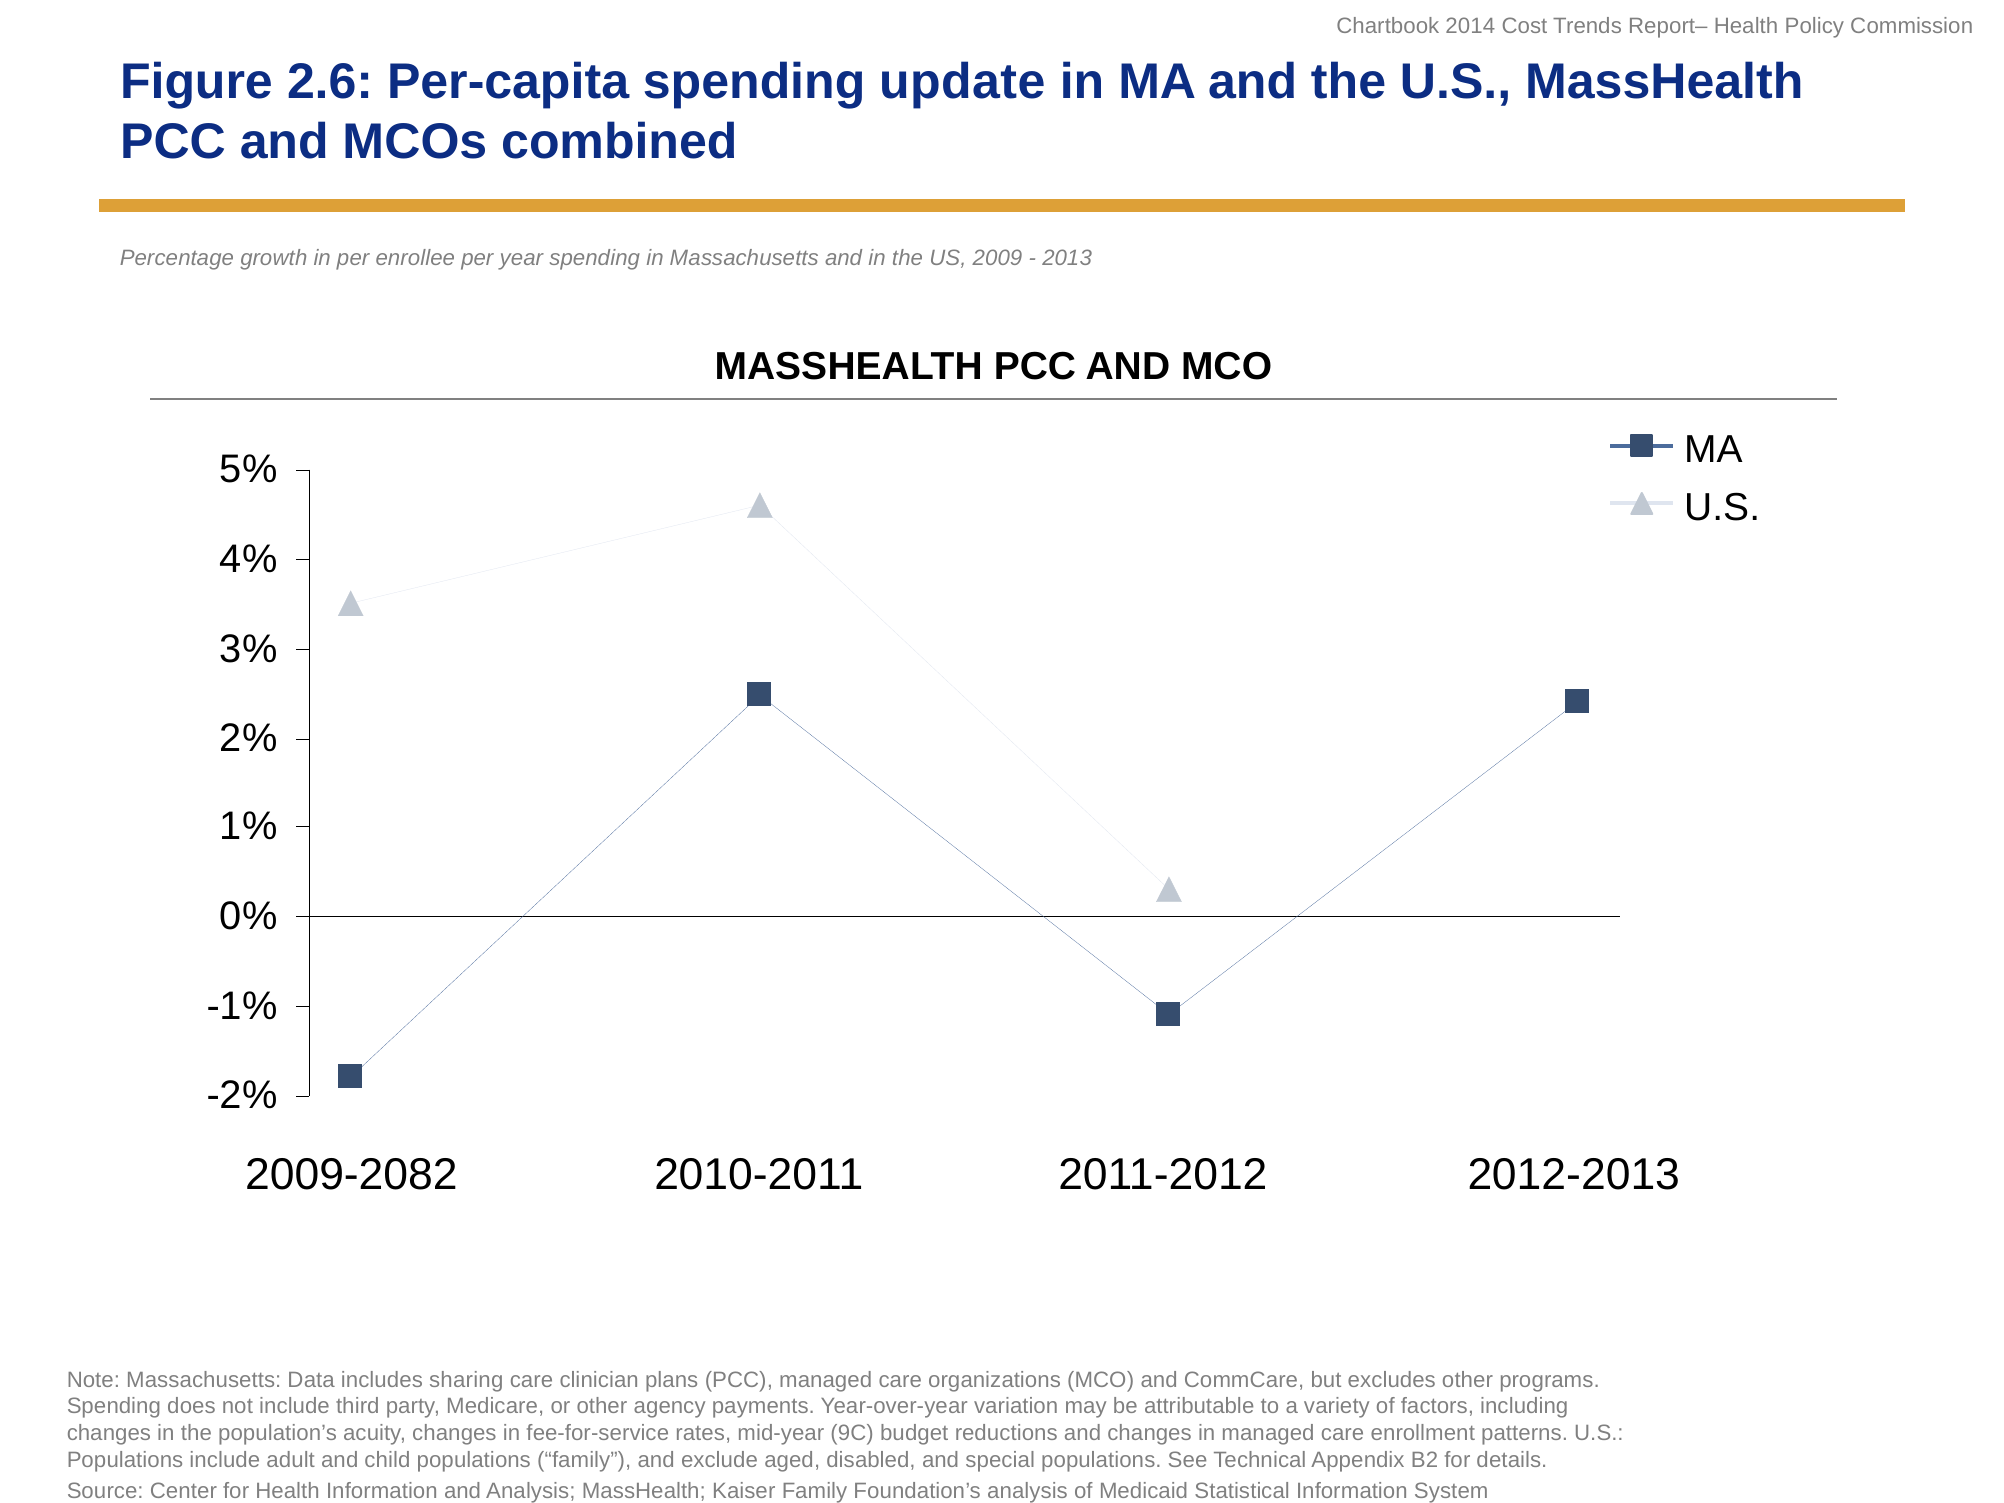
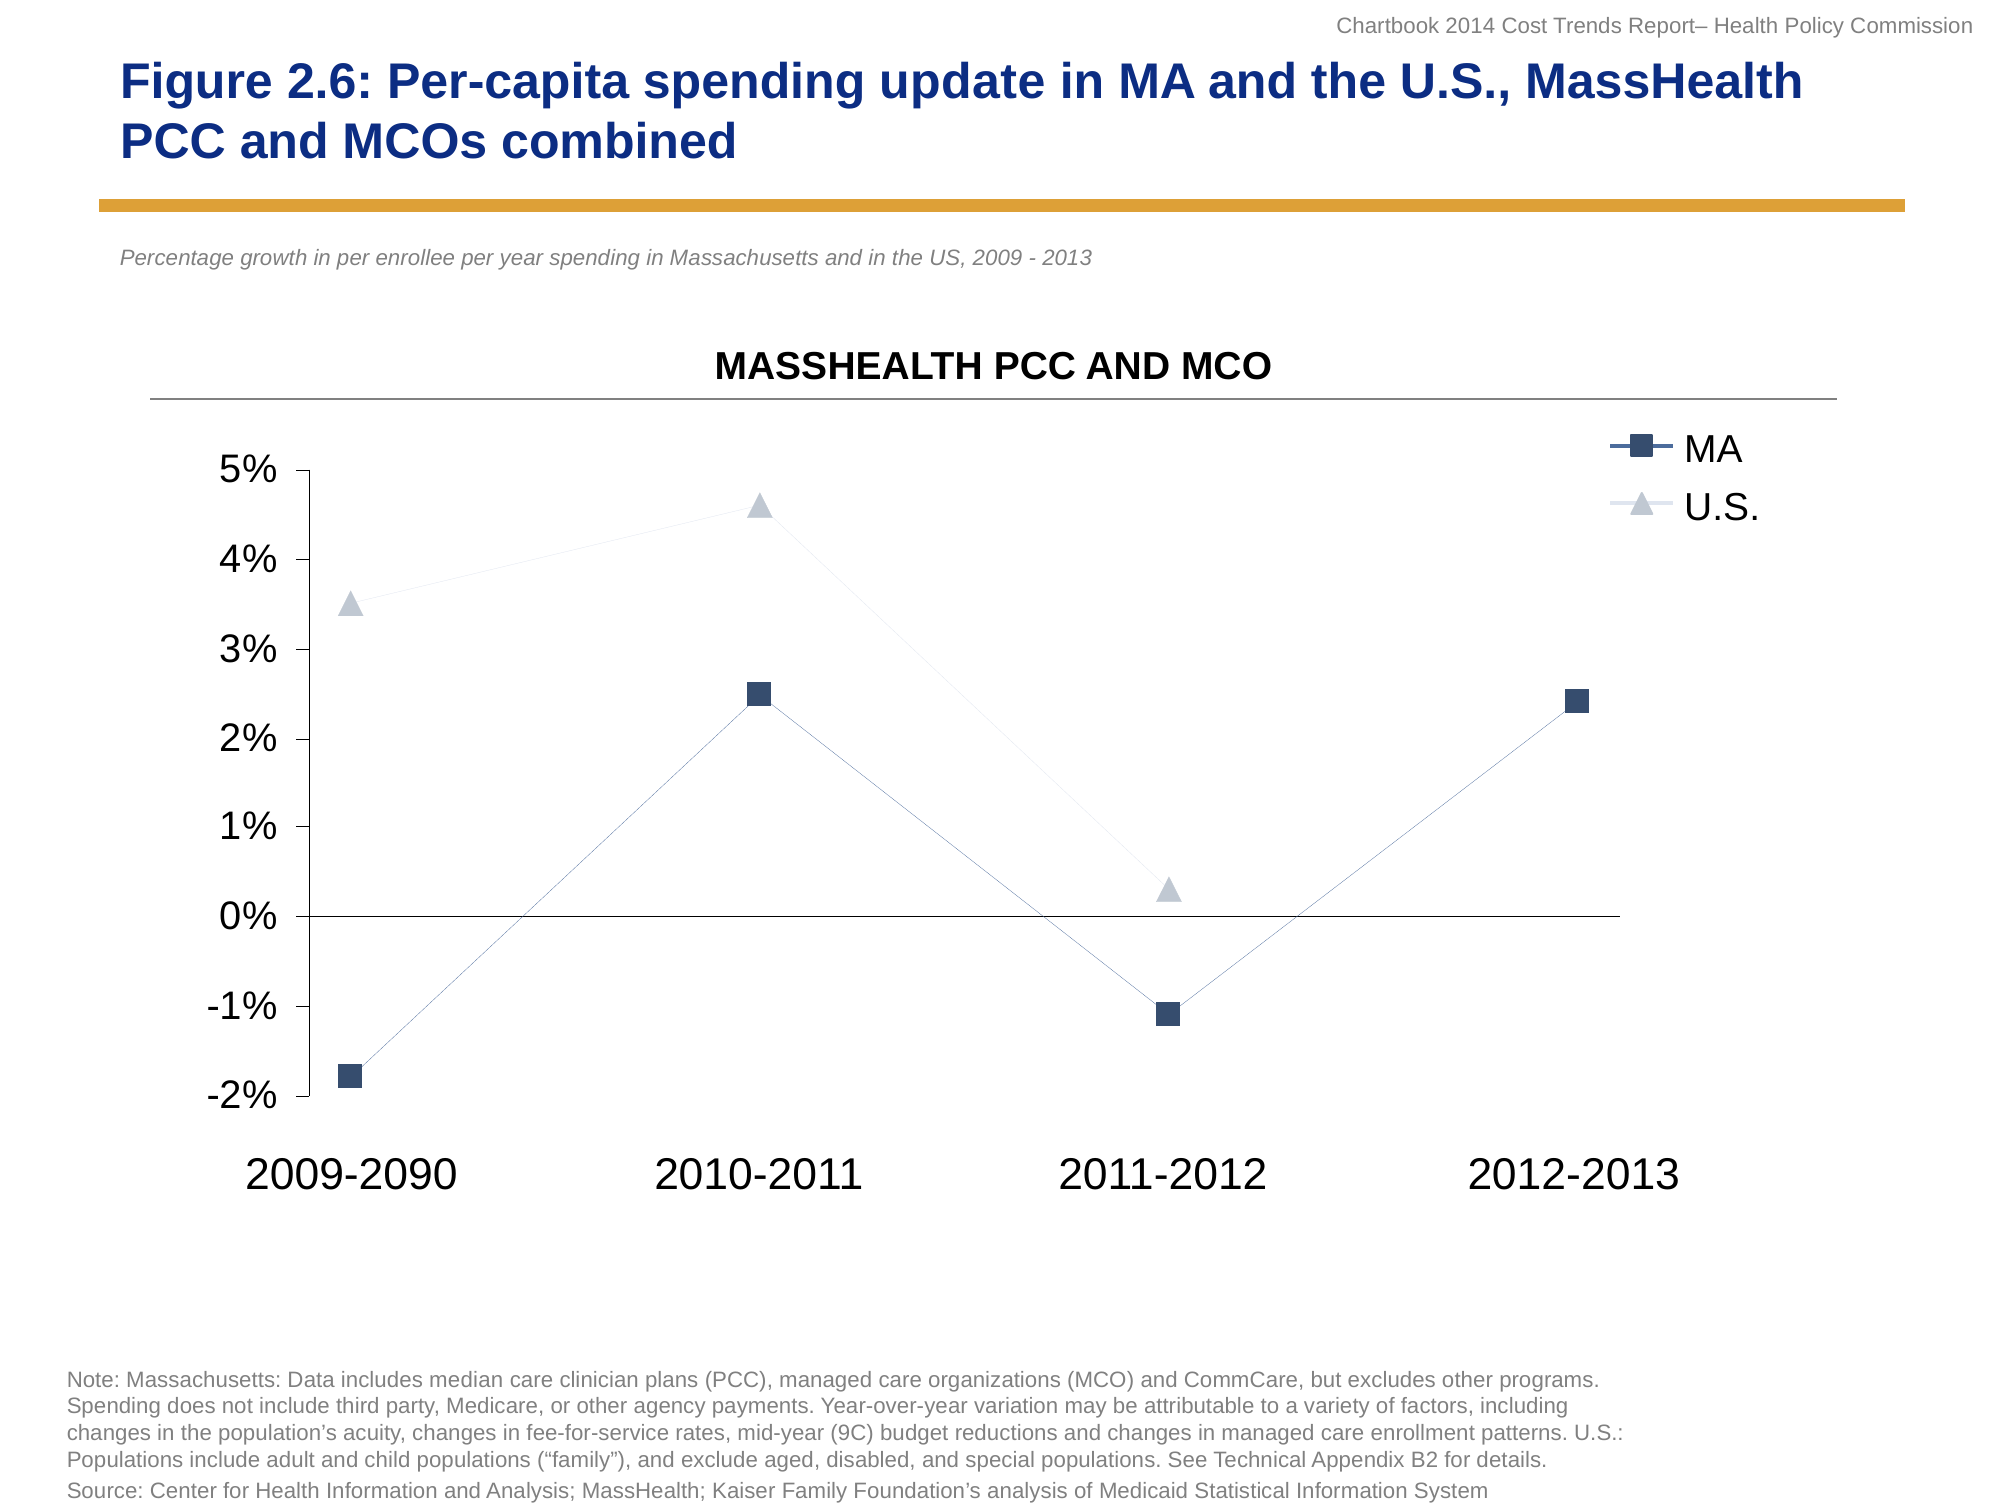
2009-2082: 2009-2082 -> 2009-2090
sharing: sharing -> median
